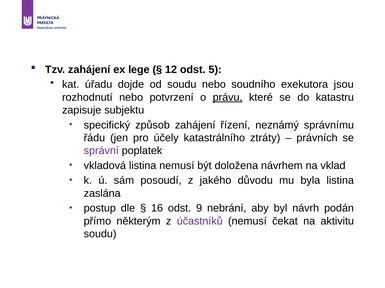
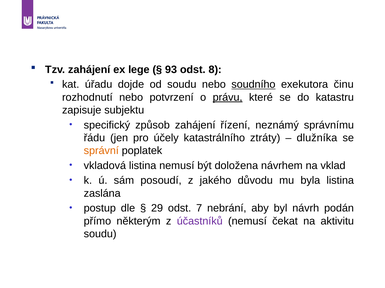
12: 12 -> 93
5: 5 -> 8
soudního underline: none -> present
jsou: jsou -> činu
právních: právních -> dlužníka
správní colour: purple -> orange
16: 16 -> 29
9: 9 -> 7
